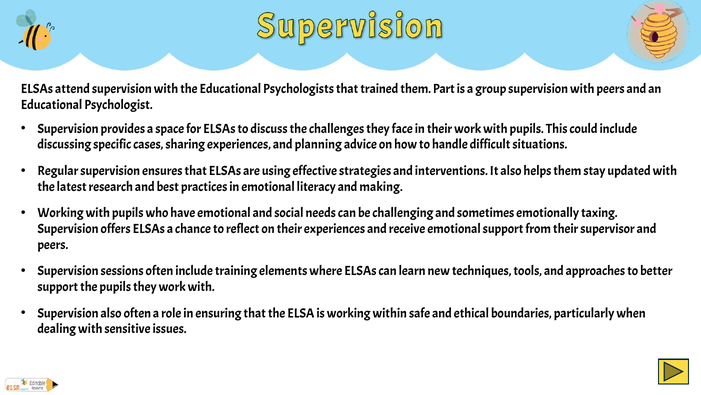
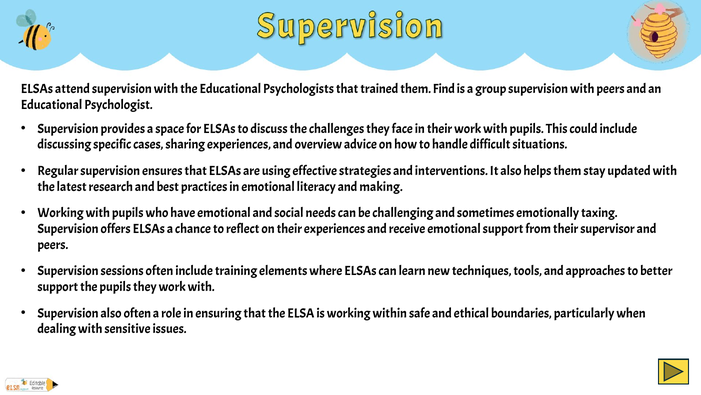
Part: Part -> Find
planning: planning -> overview
